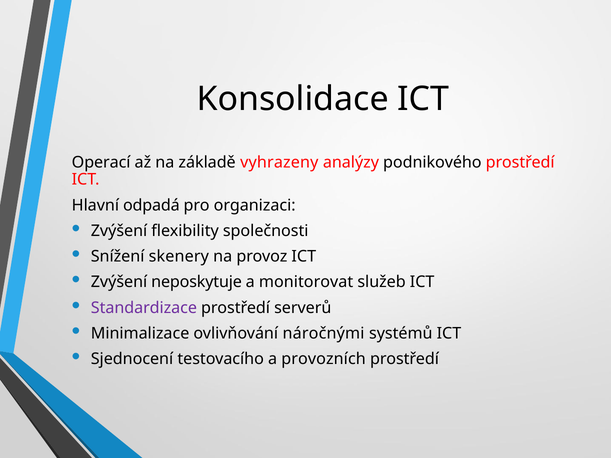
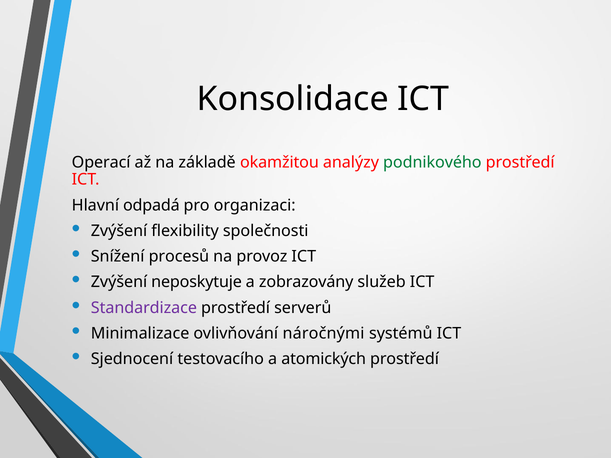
vyhrazeny: vyhrazeny -> okamžitou
podnikového colour: black -> green
skenery: skenery -> procesů
monitorovat: monitorovat -> zobrazovány
provozních: provozních -> atomických
